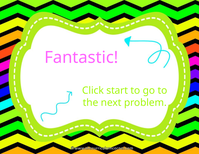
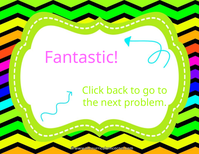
start: start -> back
